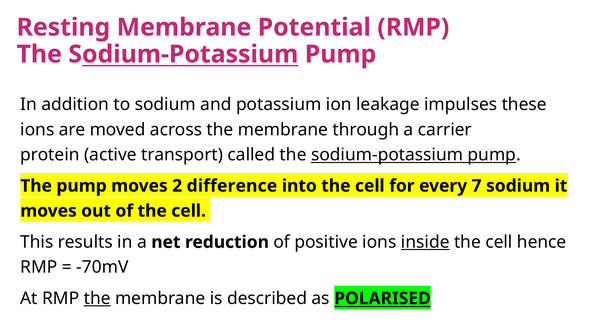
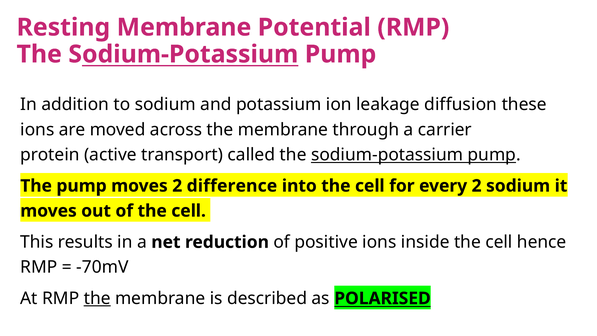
impulses: impulses -> diffusion
every 7: 7 -> 2
inside underline: present -> none
